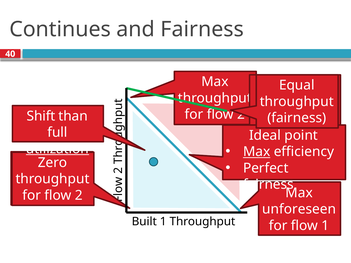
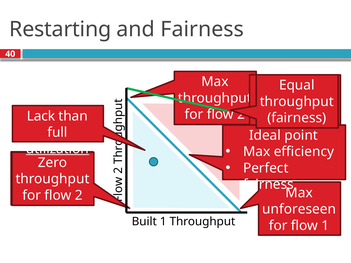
Continues: Continues -> Restarting
Shift: Shift -> Lack
Max at (257, 152) underline: present -> none
